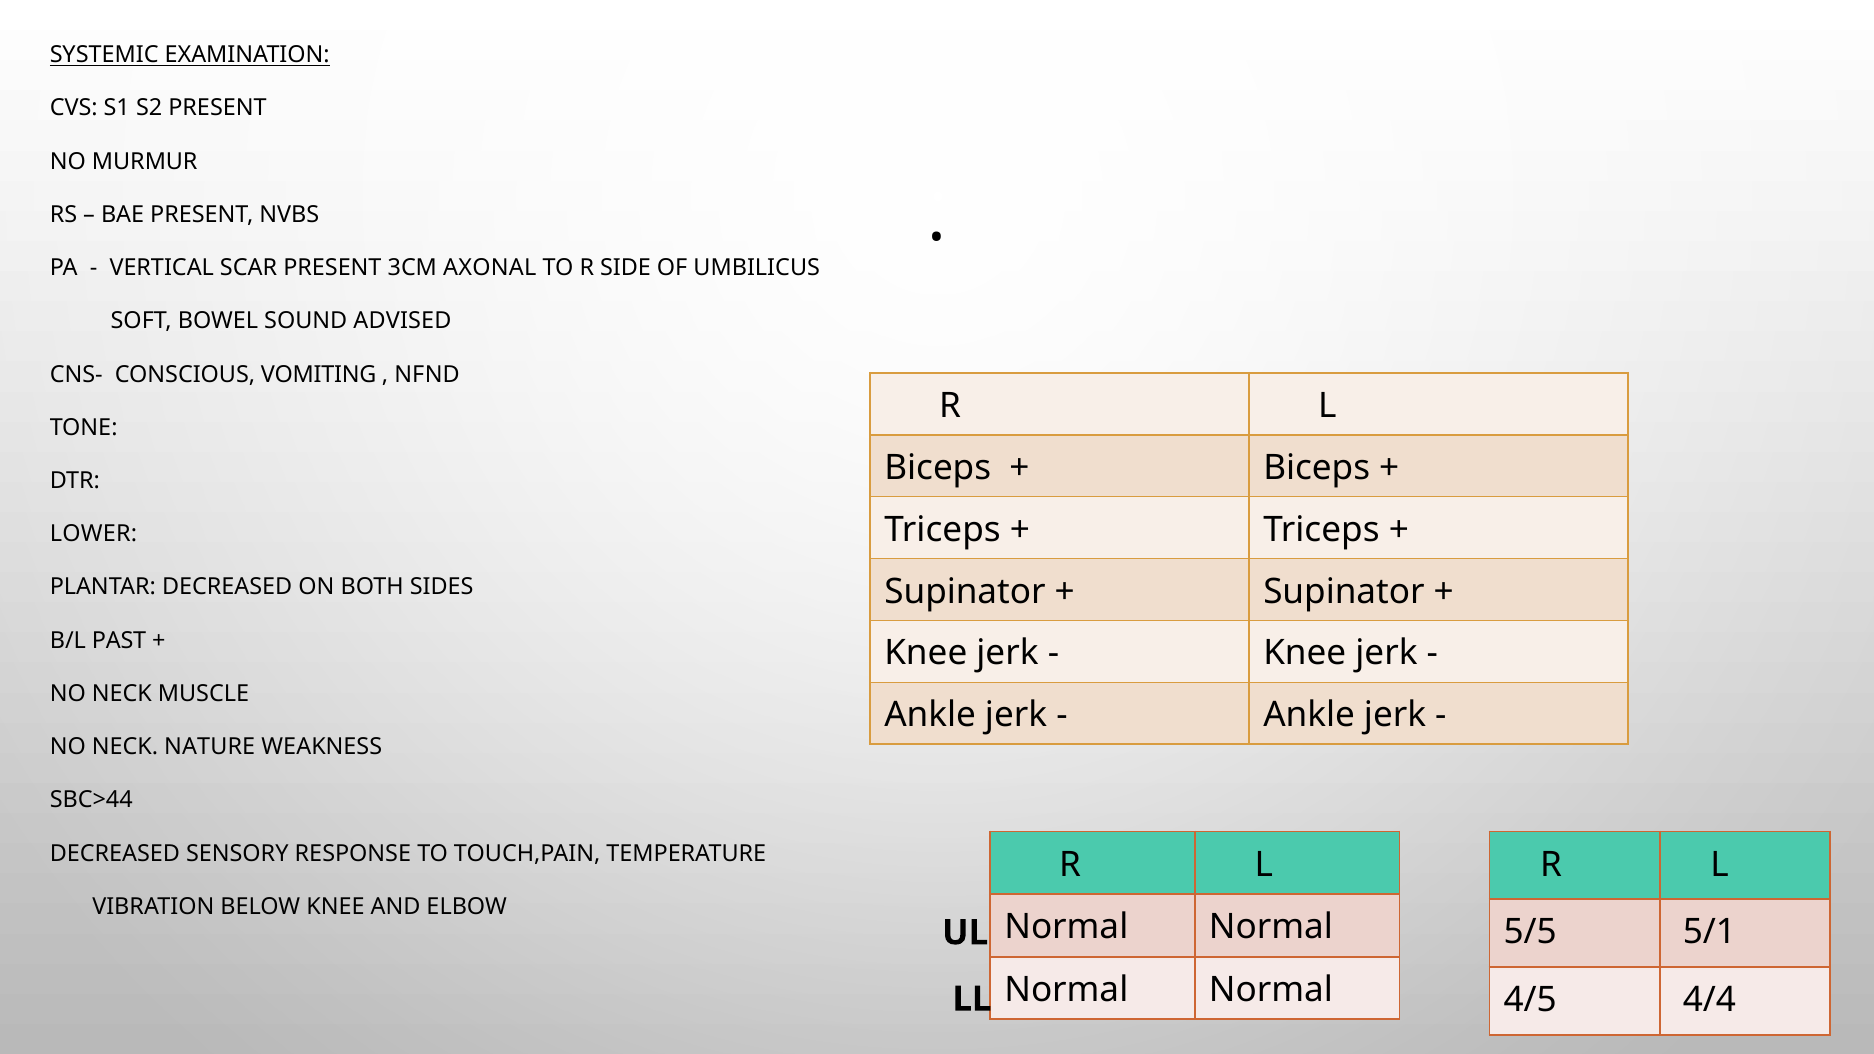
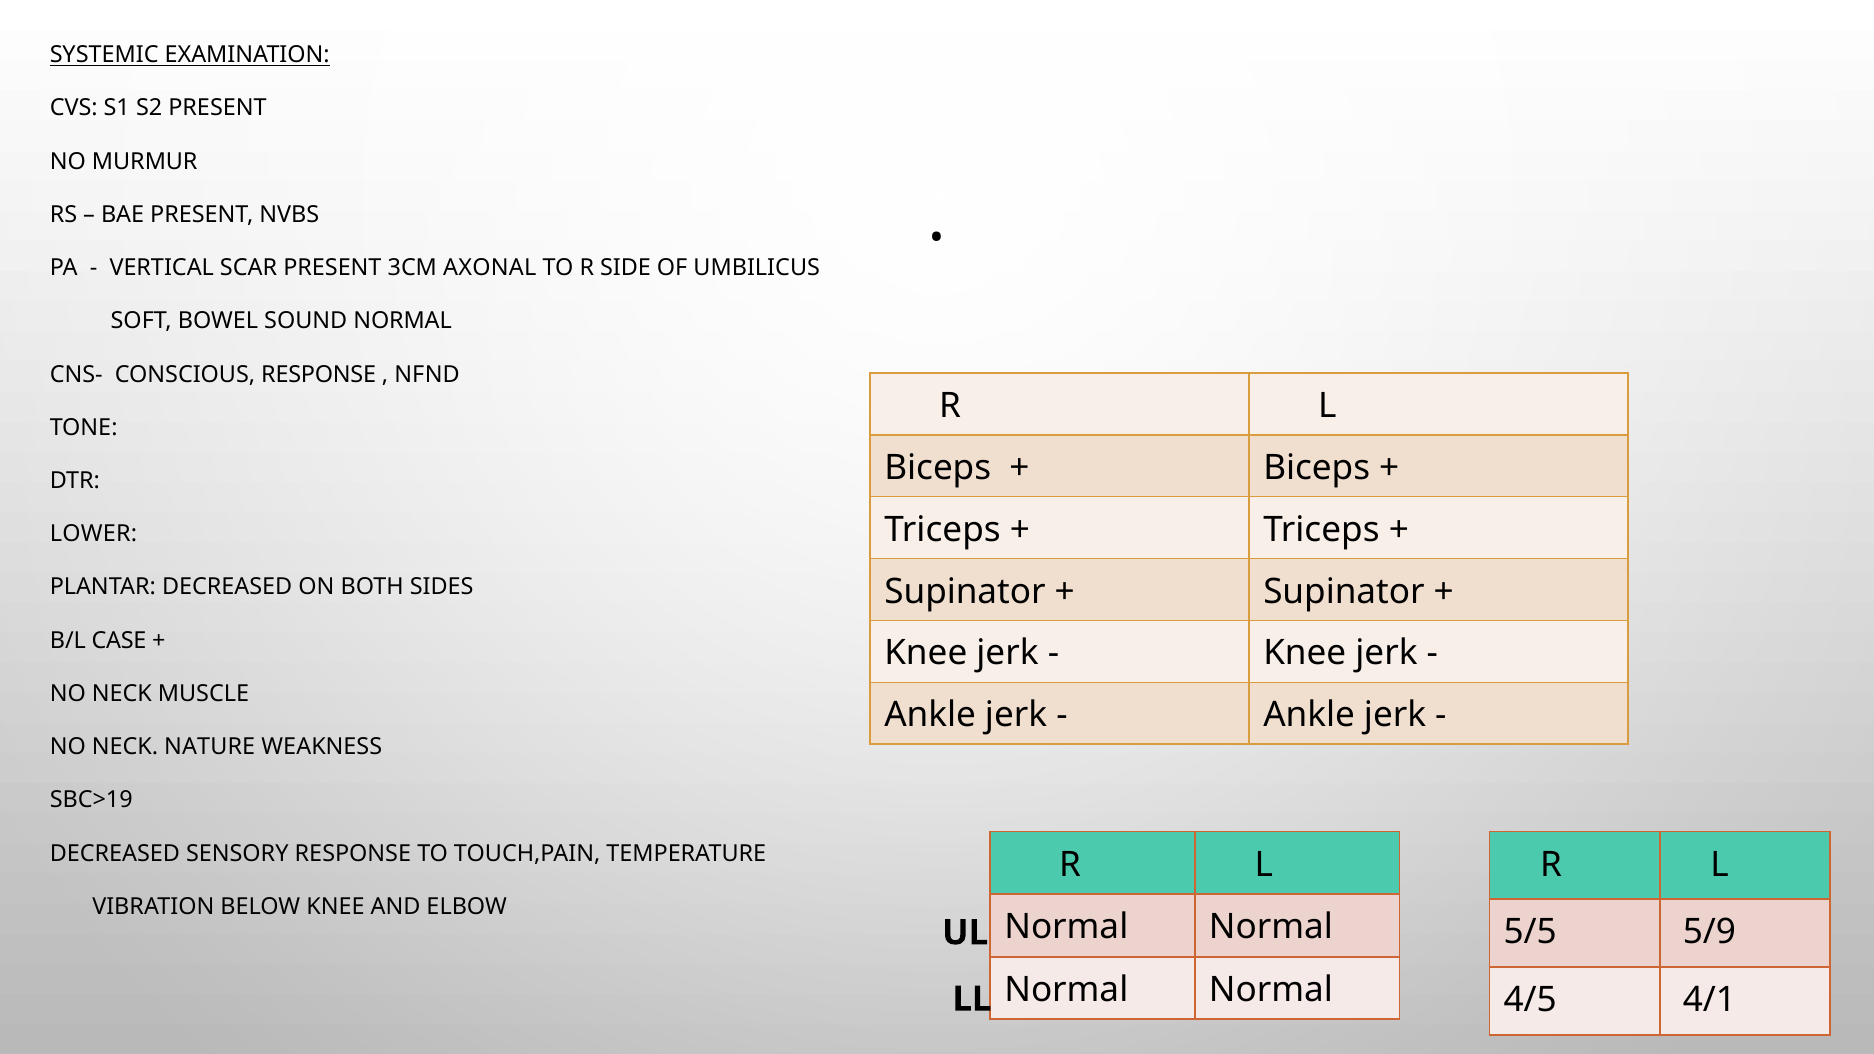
SOUND ADVISED: ADVISED -> NORMAL
CONSCIOUS VOMITING: VOMITING -> RESPONSE
PAST: PAST -> CASE
SBC>44: SBC>44 -> SBC>19
5/1: 5/1 -> 5/9
4/4: 4/4 -> 4/1
